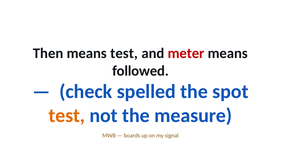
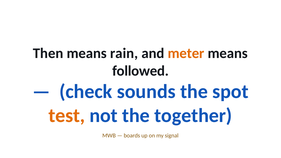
means test: test -> rain
meter colour: red -> orange
spelled: spelled -> sounds
measure: measure -> together
